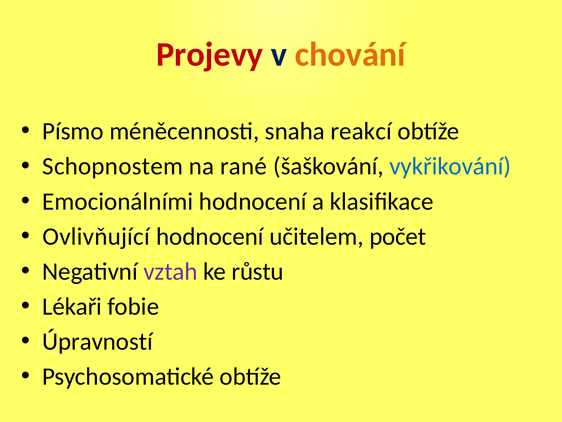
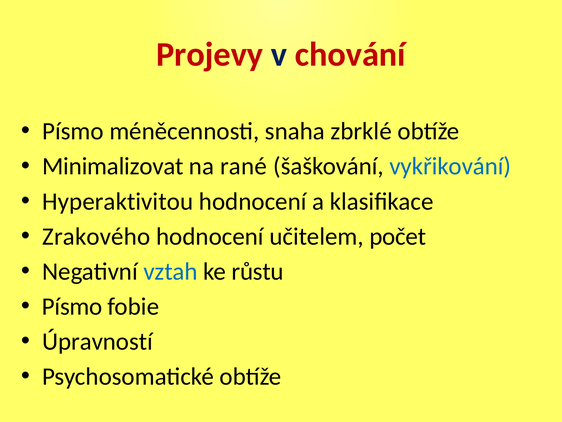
chování colour: orange -> red
reakcí: reakcí -> zbrklé
Schopnostem: Schopnostem -> Minimalizovat
Emocionálními: Emocionálními -> Hyperaktivitou
Ovlivňující: Ovlivňující -> Zrakového
vztah colour: purple -> blue
Lékaři at (72, 306): Lékaři -> Písmo
